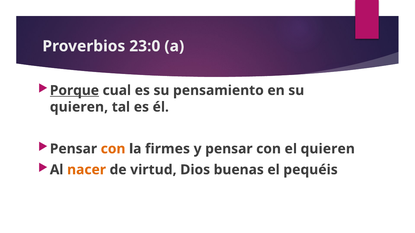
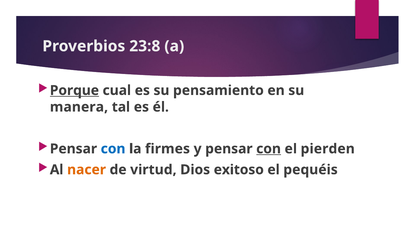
23:0: 23:0 -> 23:8
quieren at (79, 107): quieren -> manera
con at (113, 149) colour: orange -> blue
con at (269, 149) underline: none -> present
el quieren: quieren -> pierden
buenas: buenas -> exitoso
